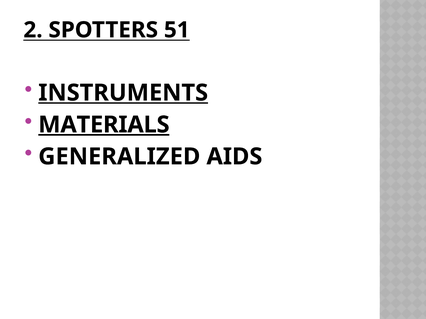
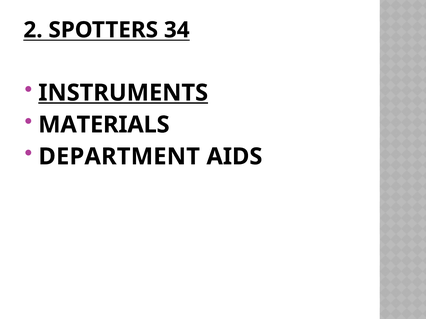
51: 51 -> 34
MATERIALS underline: present -> none
GENERALIZED: GENERALIZED -> DEPARTMENT
